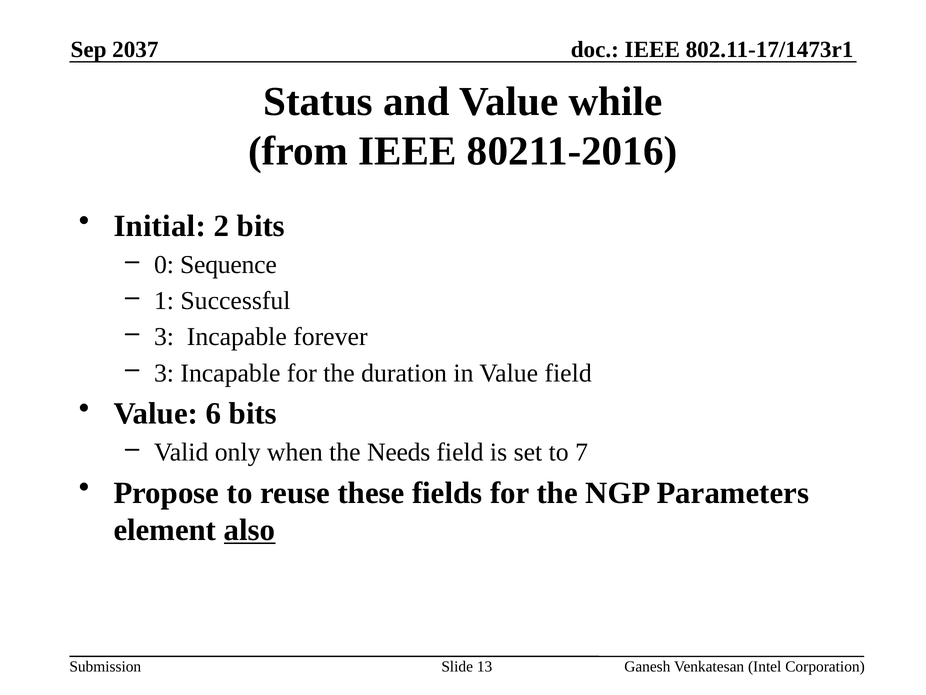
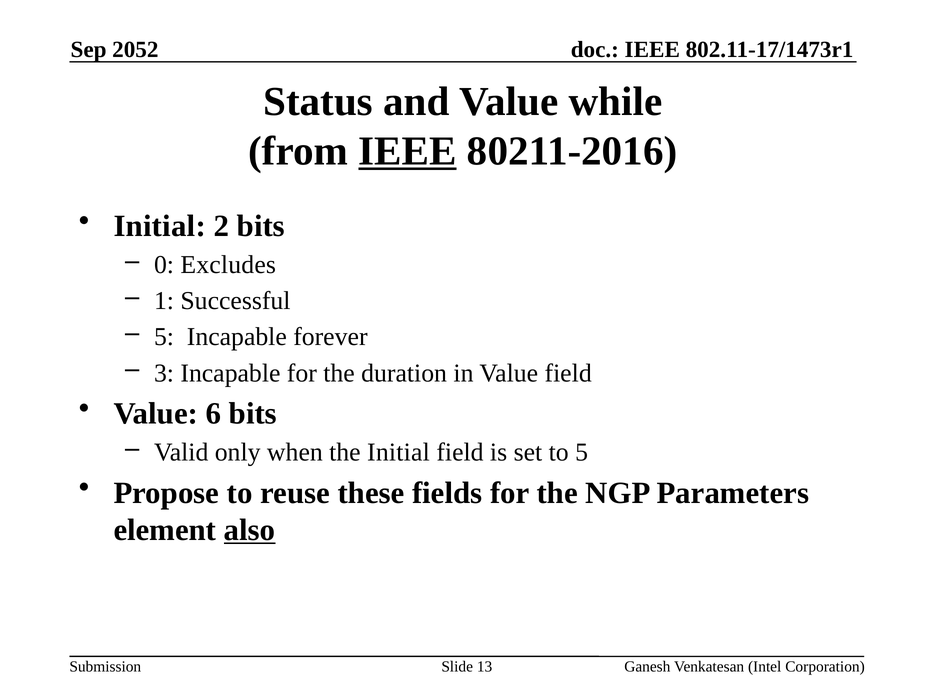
2037: 2037 -> 2052
IEEE at (408, 151) underline: none -> present
Sequence: Sequence -> Excludes
3 at (164, 337): 3 -> 5
the Needs: Needs -> Initial
to 7: 7 -> 5
